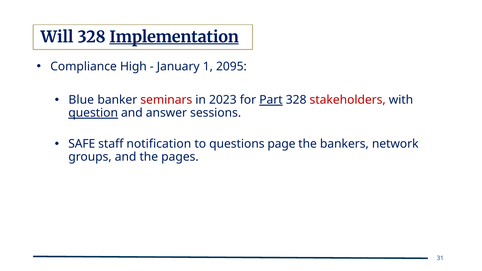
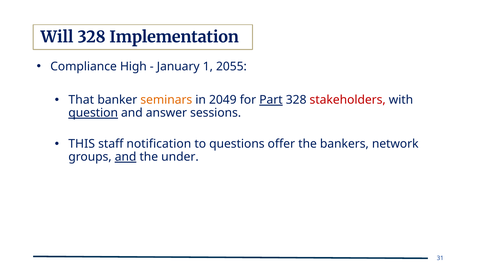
Implementation underline: present -> none
2095: 2095 -> 2055
Blue: Blue -> That
seminars colour: red -> orange
2023: 2023 -> 2049
SAFE: SAFE -> THIS
page: page -> offer
and at (126, 157) underline: none -> present
pages: pages -> under
